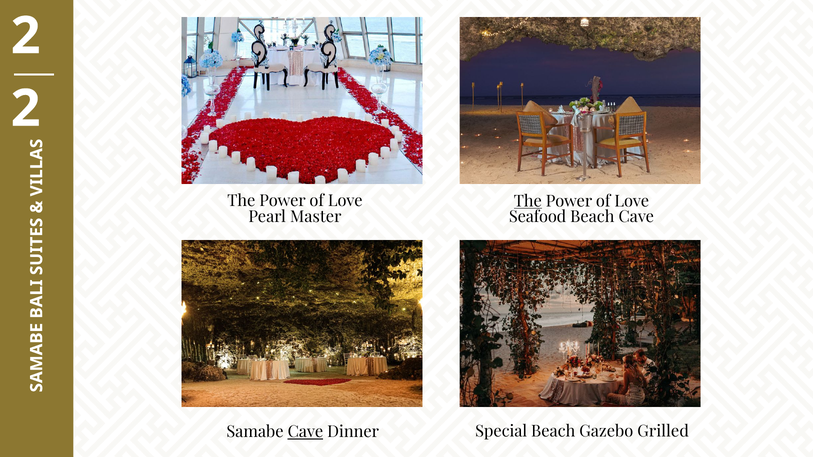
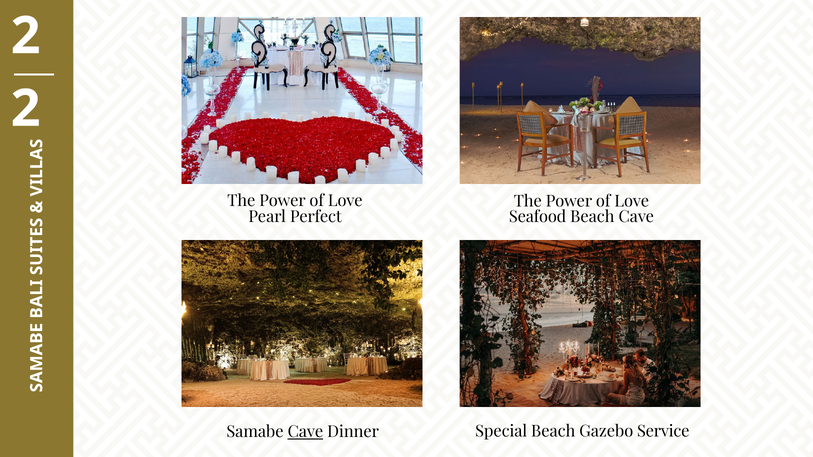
The at (528, 201) underline: present -> none
Master: Master -> Perfect
Grilled: Grilled -> Service
